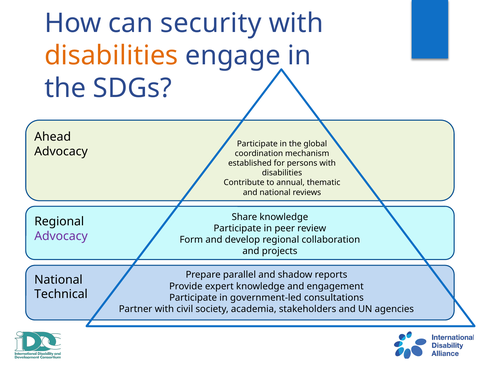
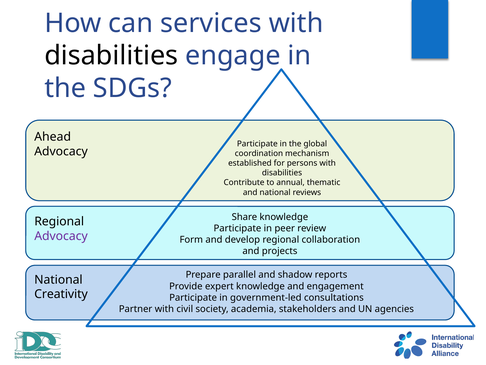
security: security -> services
disabilities at (111, 56) colour: orange -> black
Technical: Technical -> Creativity
